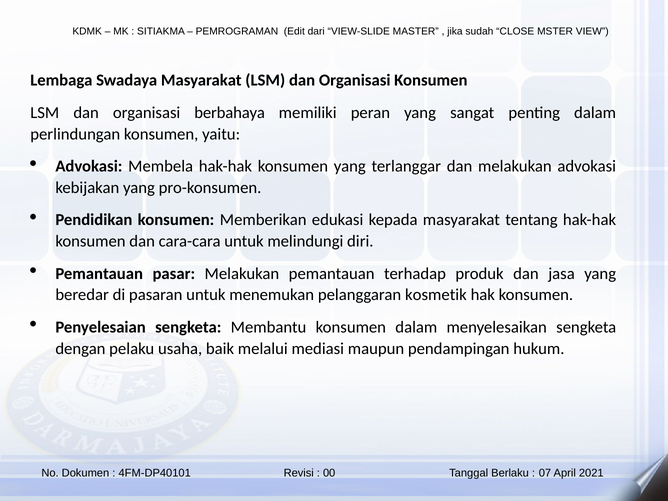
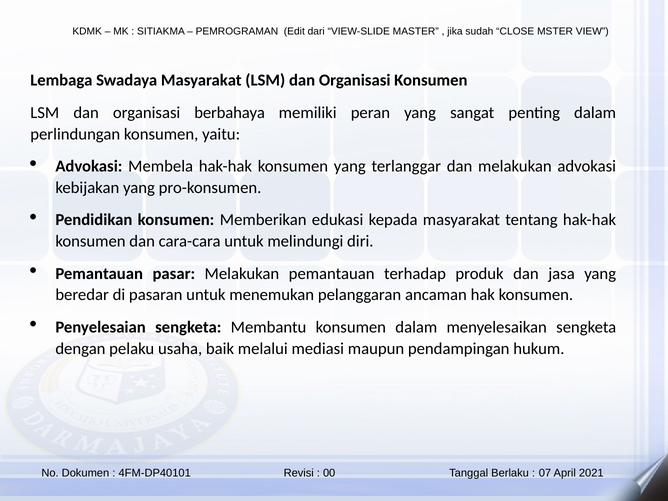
kosmetik: kosmetik -> ancaman
